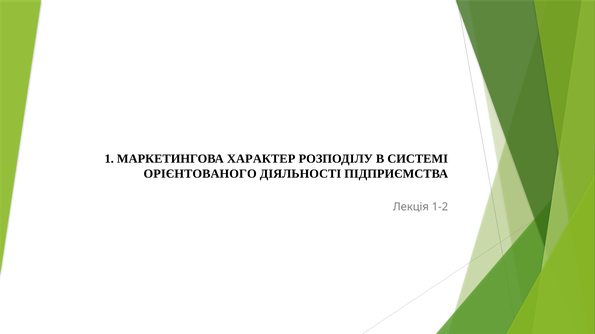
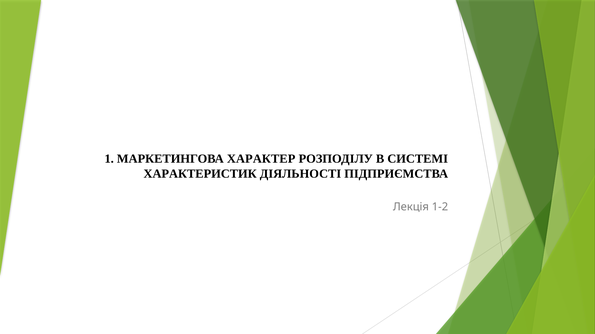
ОРІЄНТОВАНОГО: ОРІЄНТОВАНОГО -> ХАРАКТЕРИСТИК
